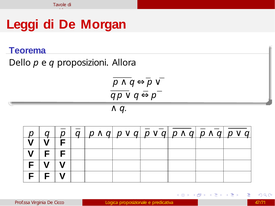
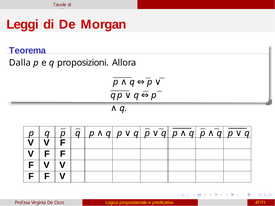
Dello: Dello -> Dalla
